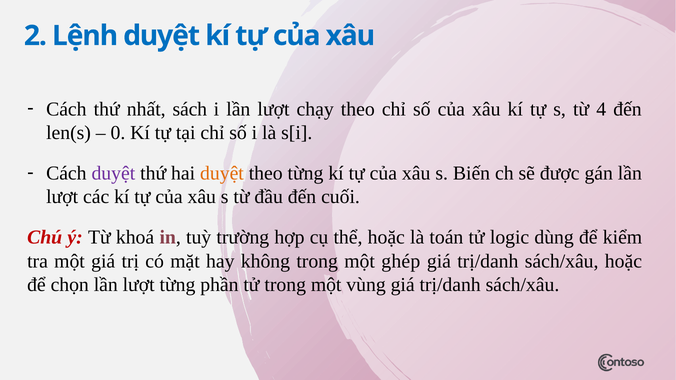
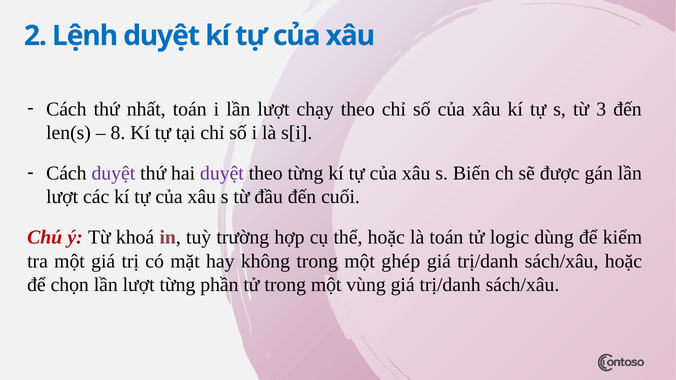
nhất sách: sách -> toán
4: 4 -> 3
0: 0 -> 8
duyệt at (222, 173) colour: orange -> purple
